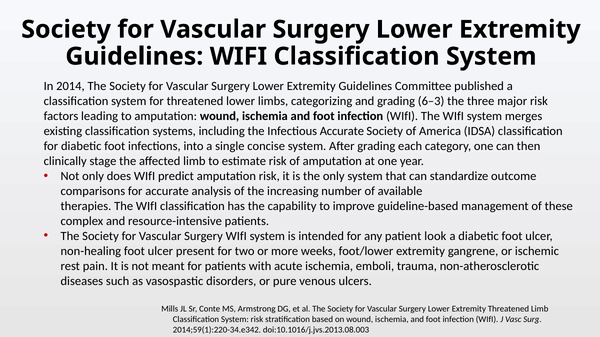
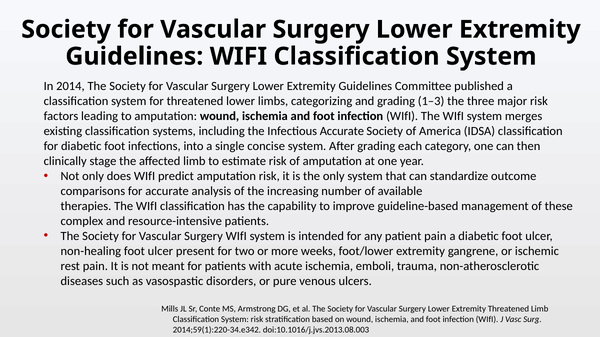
6–3: 6–3 -> 1–3
patient look: look -> pain
